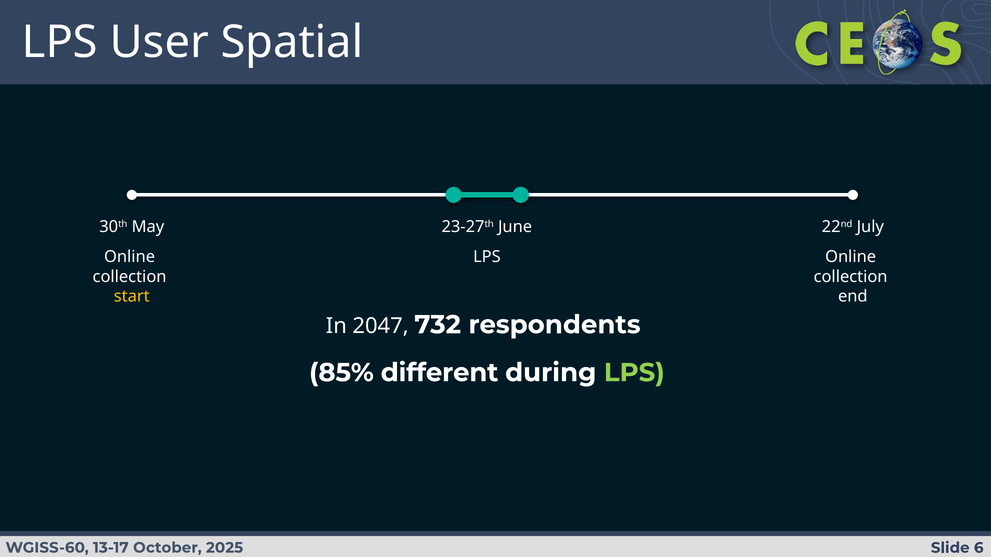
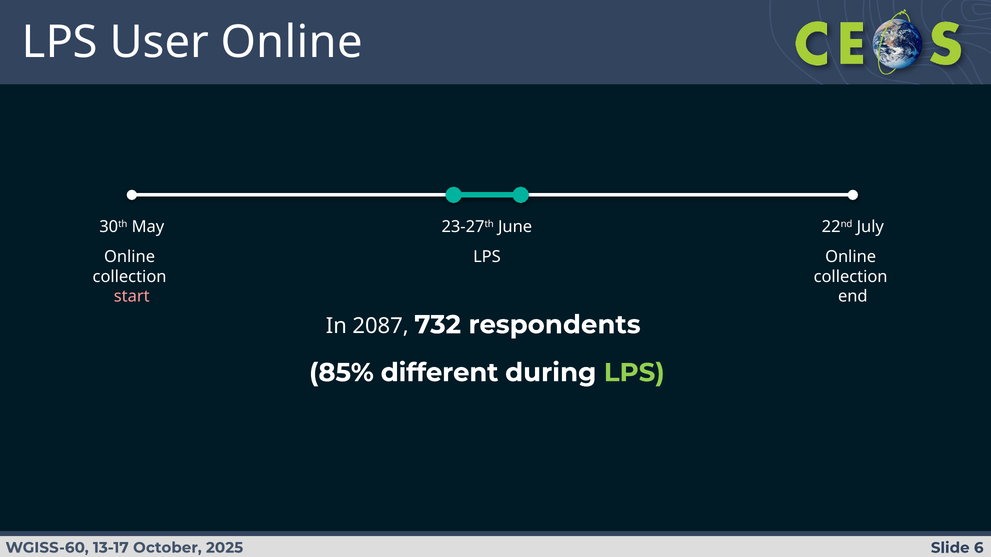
User Spatial: Spatial -> Online
start colour: yellow -> pink
2047: 2047 -> 2087
